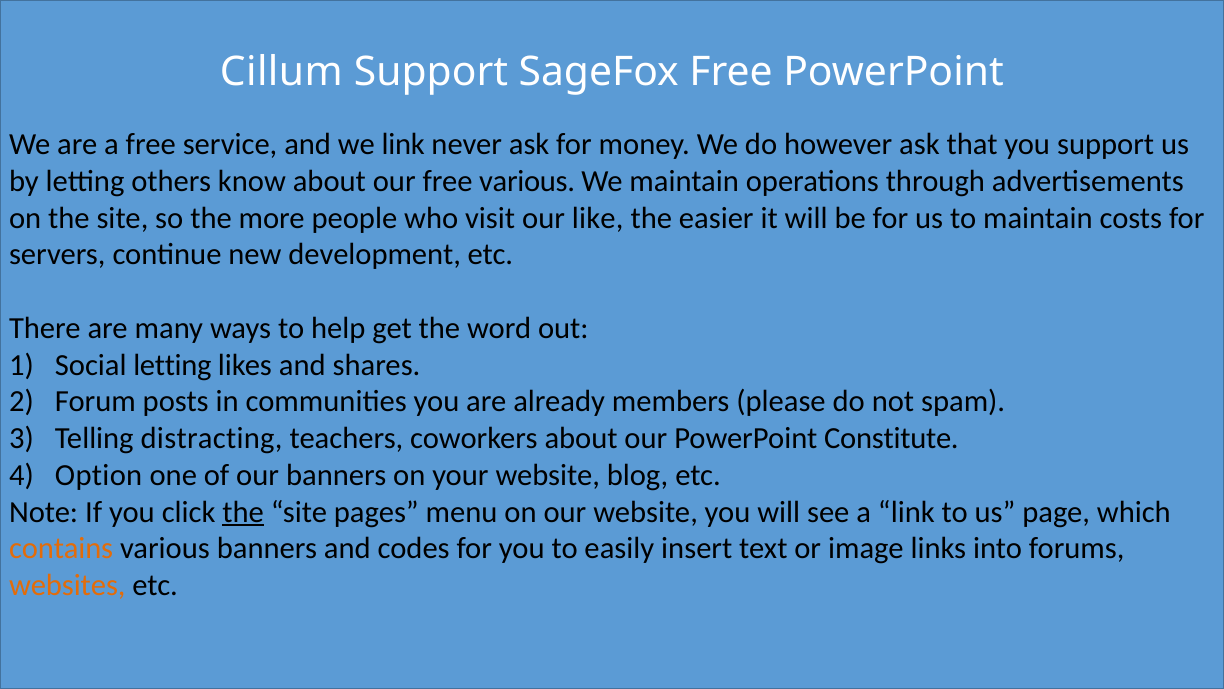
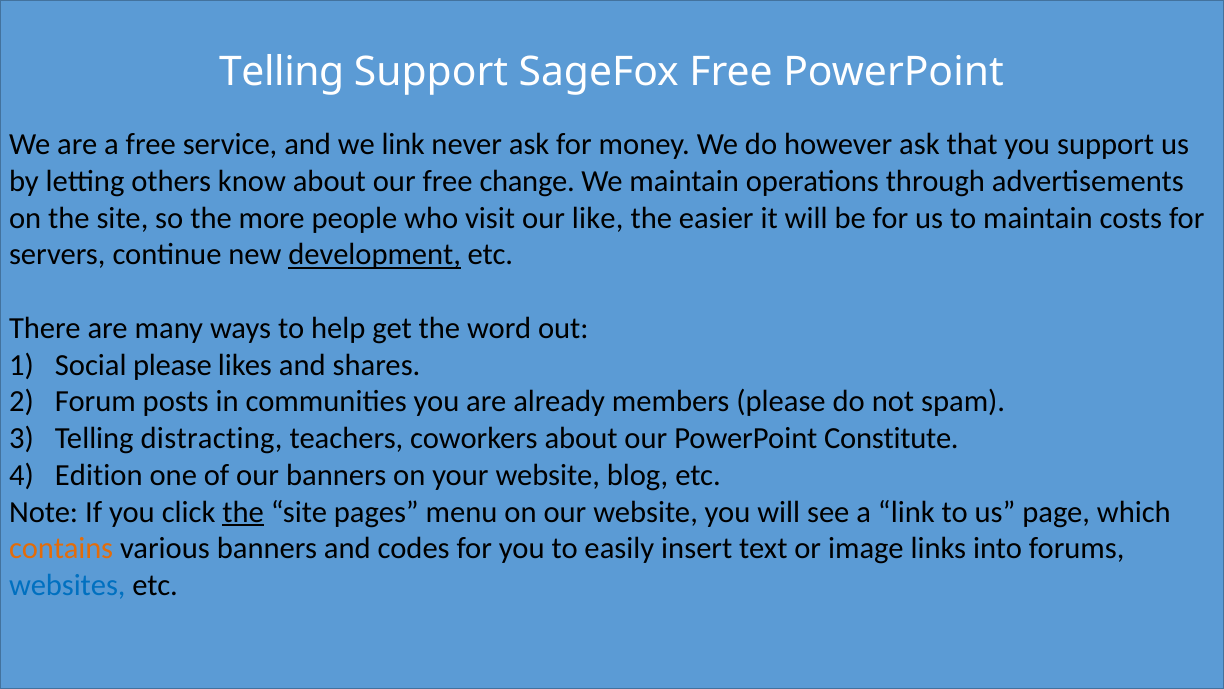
Cillum at (281, 72): Cillum -> Telling
free various: various -> change
development underline: none -> present
Social letting: letting -> please
Option: Option -> Edition
websites colour: orange -> blue
